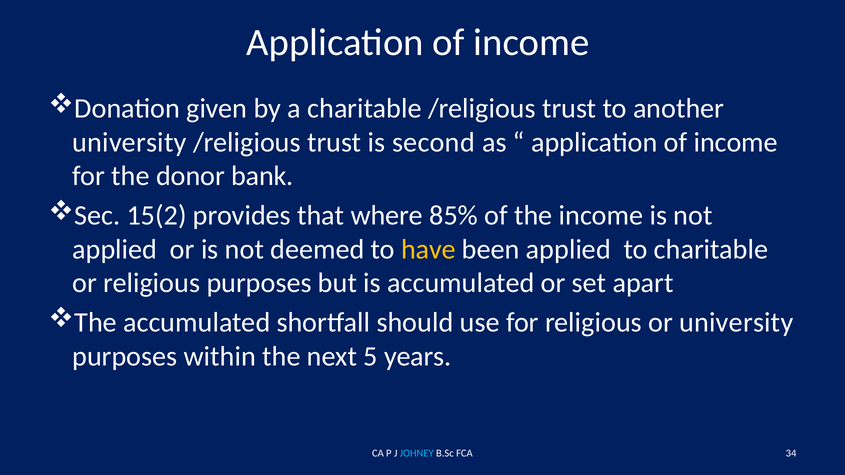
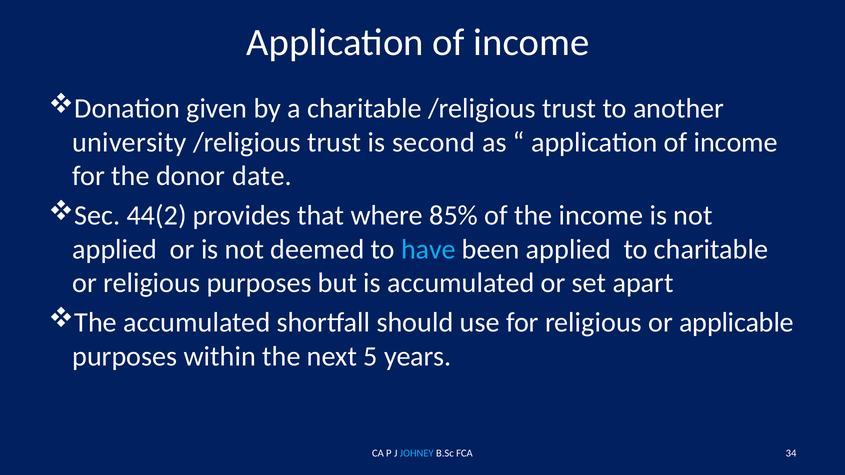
bank: bank -> date
15(2: 15(2 -> 44(2
have colour: yellow -> light blue
or university: university -> applicable
